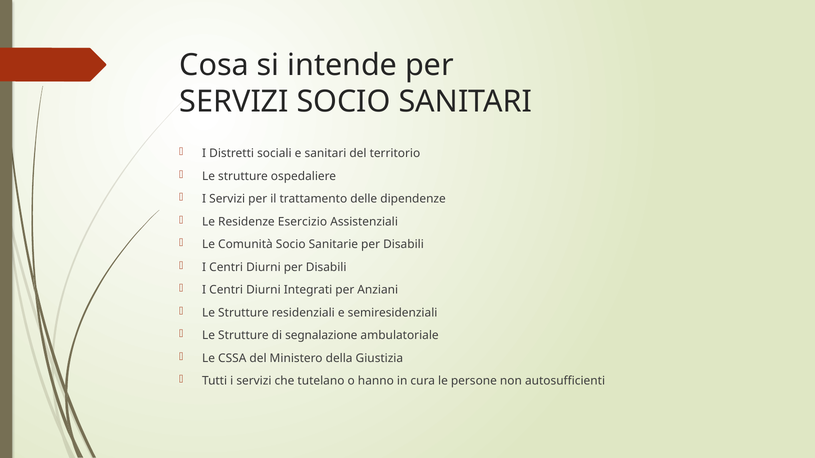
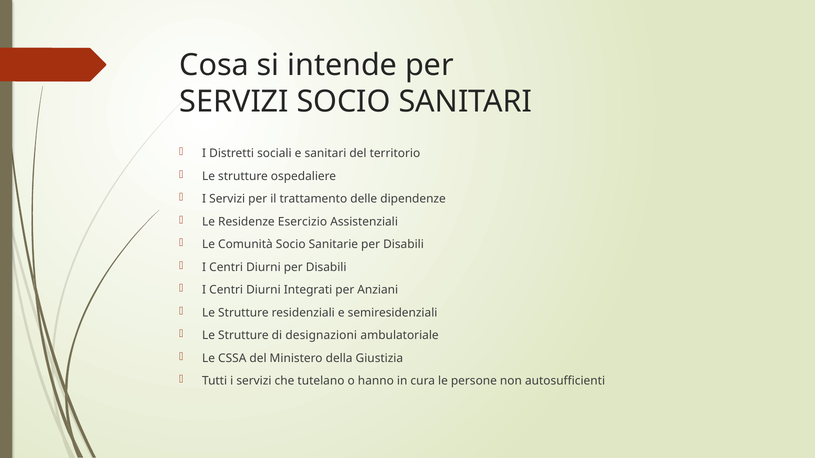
segnalazione: segnalazione -> designazioni
